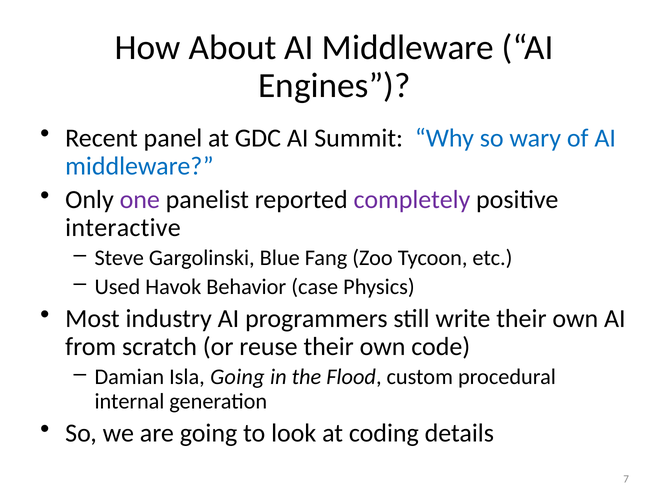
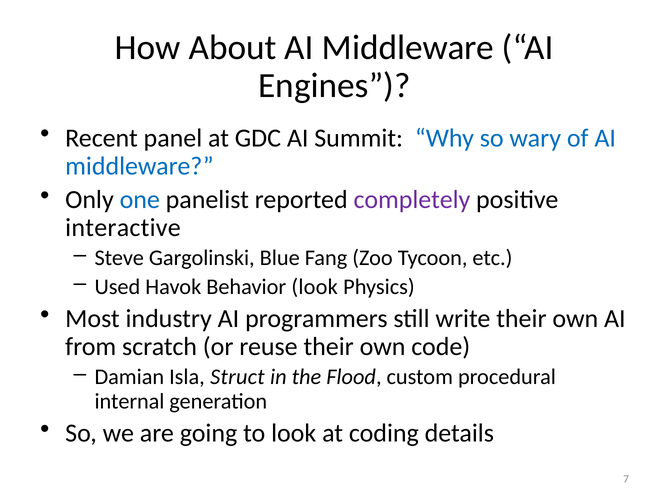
one colour: purple -> blue
Behavior case: case -> look
Isla Going: Going -> Struct
